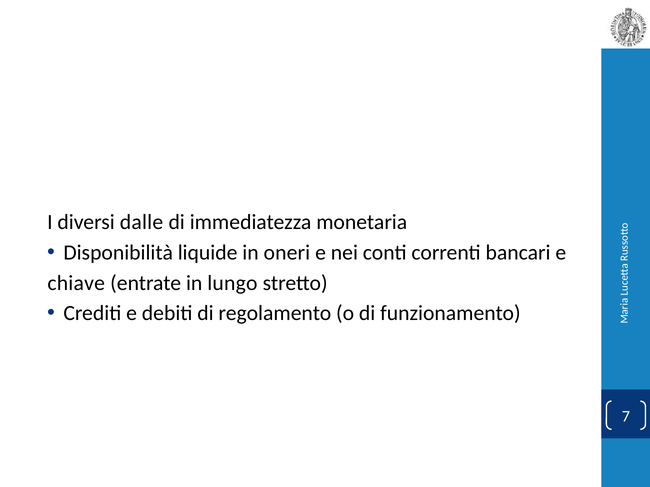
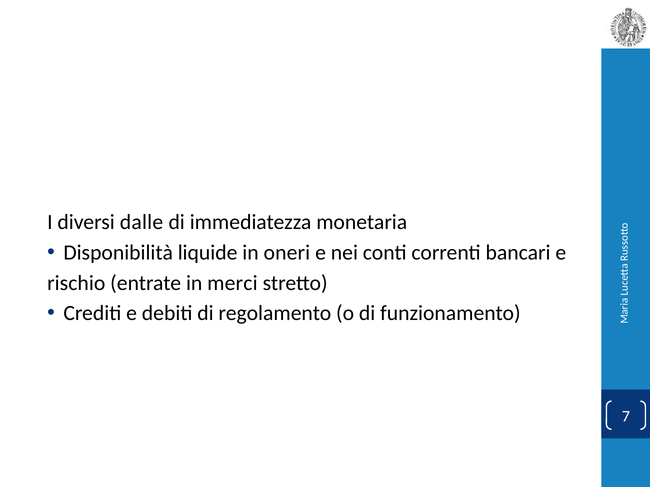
chiave: chiave -> rischio
lungo: lungo -> merci
